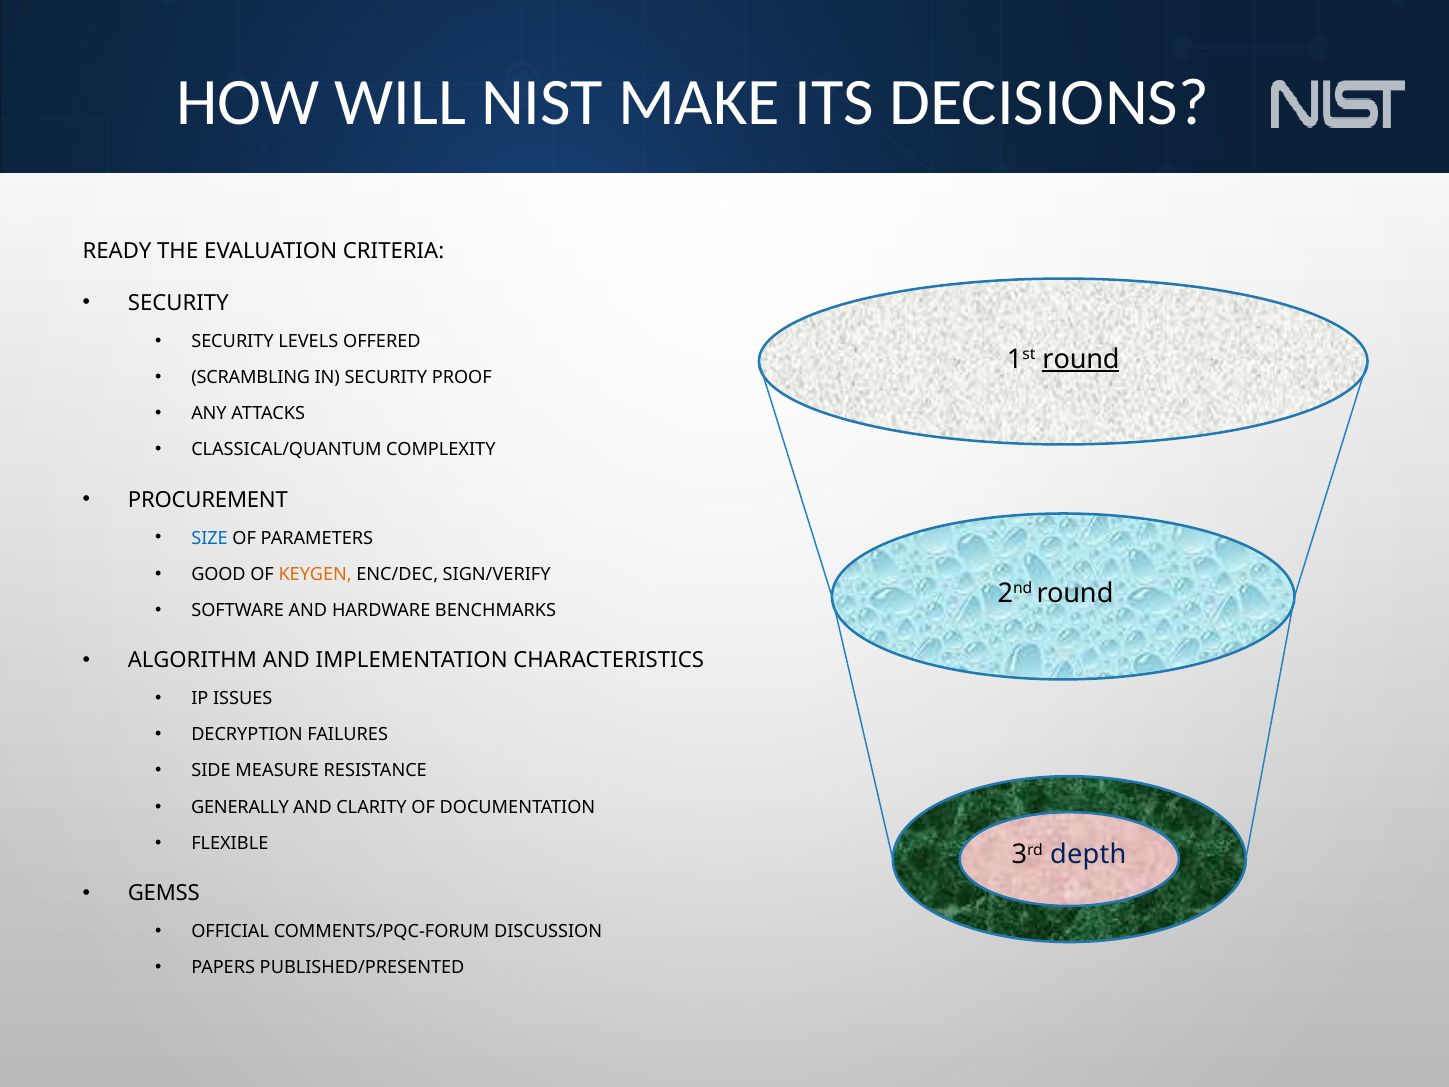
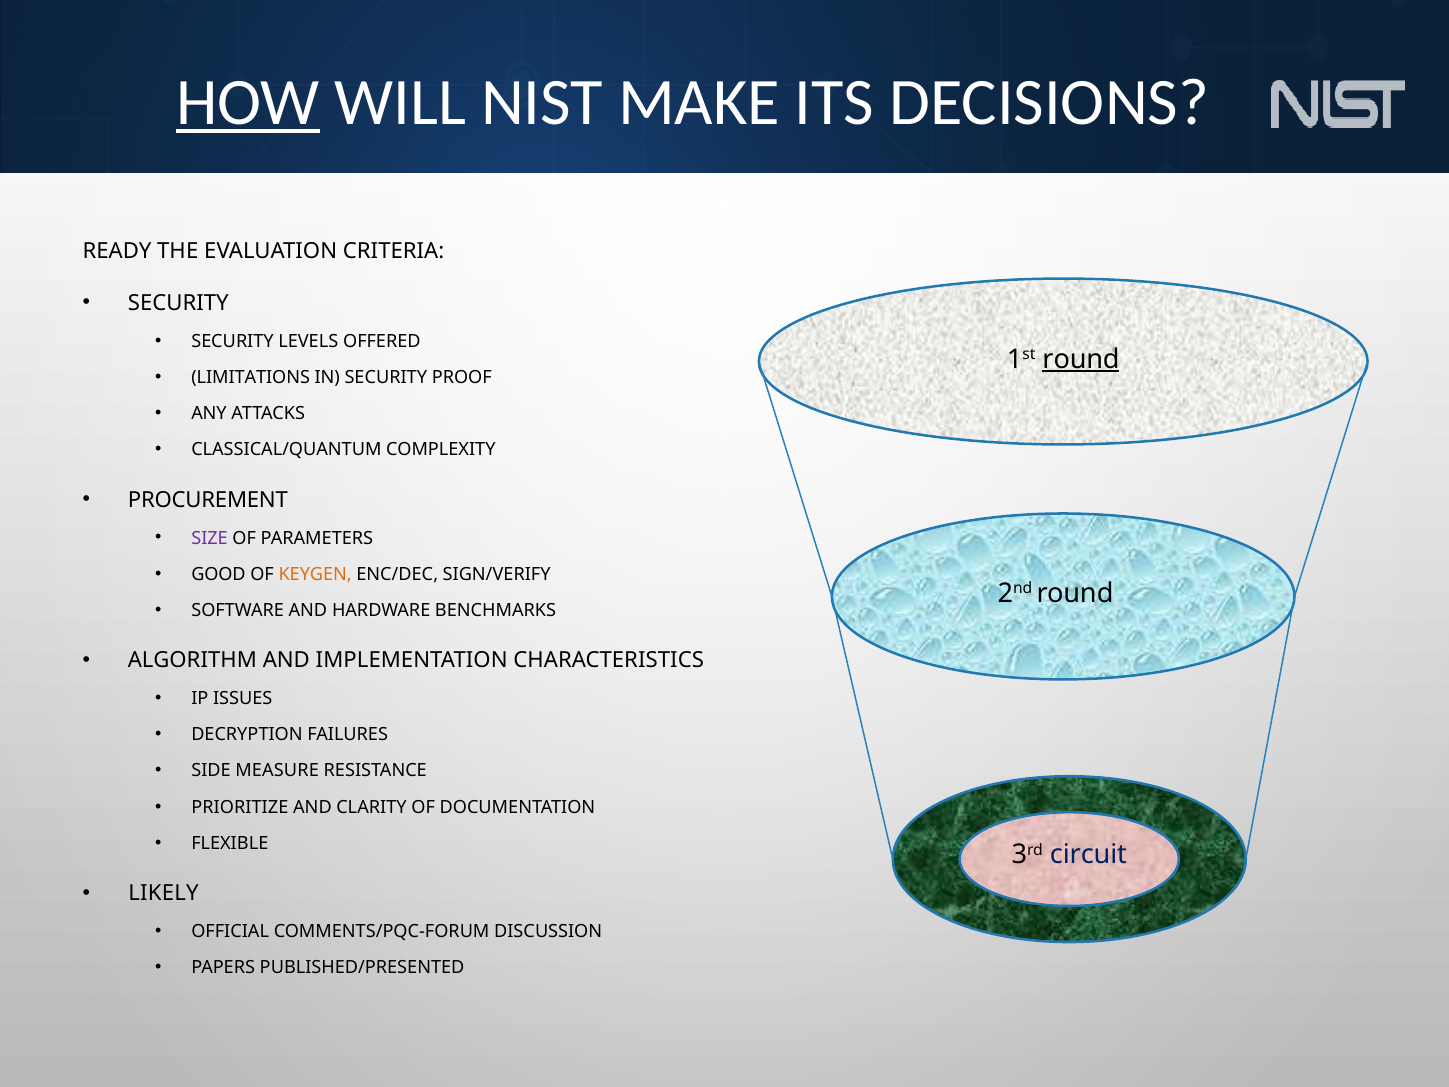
HOW underline: none -> present
SCRAMBLING: SCRAMBLING -> LIMITATIONS
SIZE colour: blue -> purple
GENERALLY: GENERALLY -> PRIORITIZE
depth: depth -> circuit
GEMSS: GEMSS -> LIKELY
